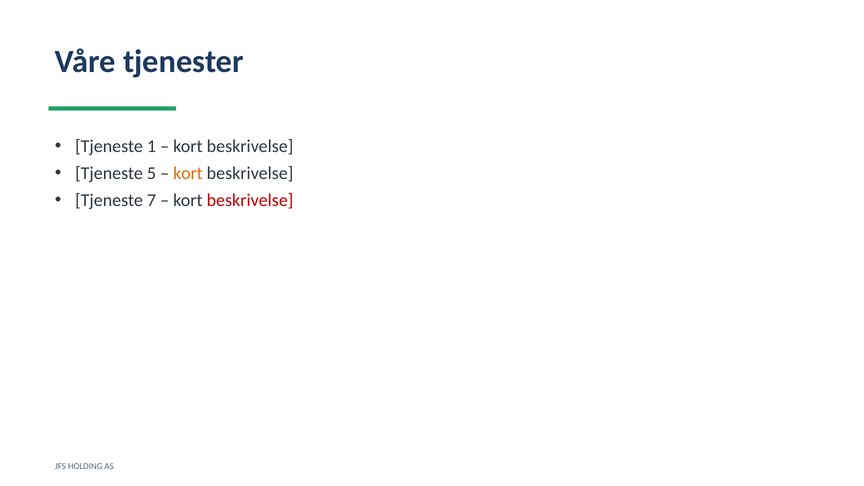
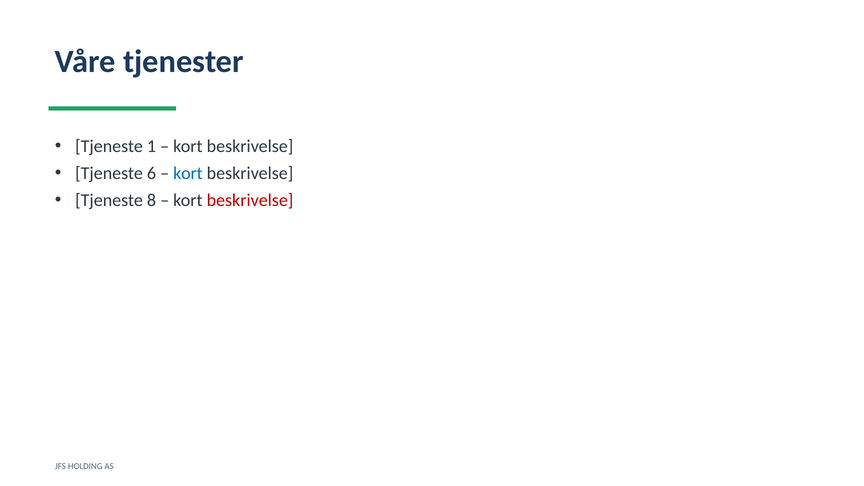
5: 5 -> 6
kort at (188, 173) colour: orange -> blue
7: 7 -> 8
